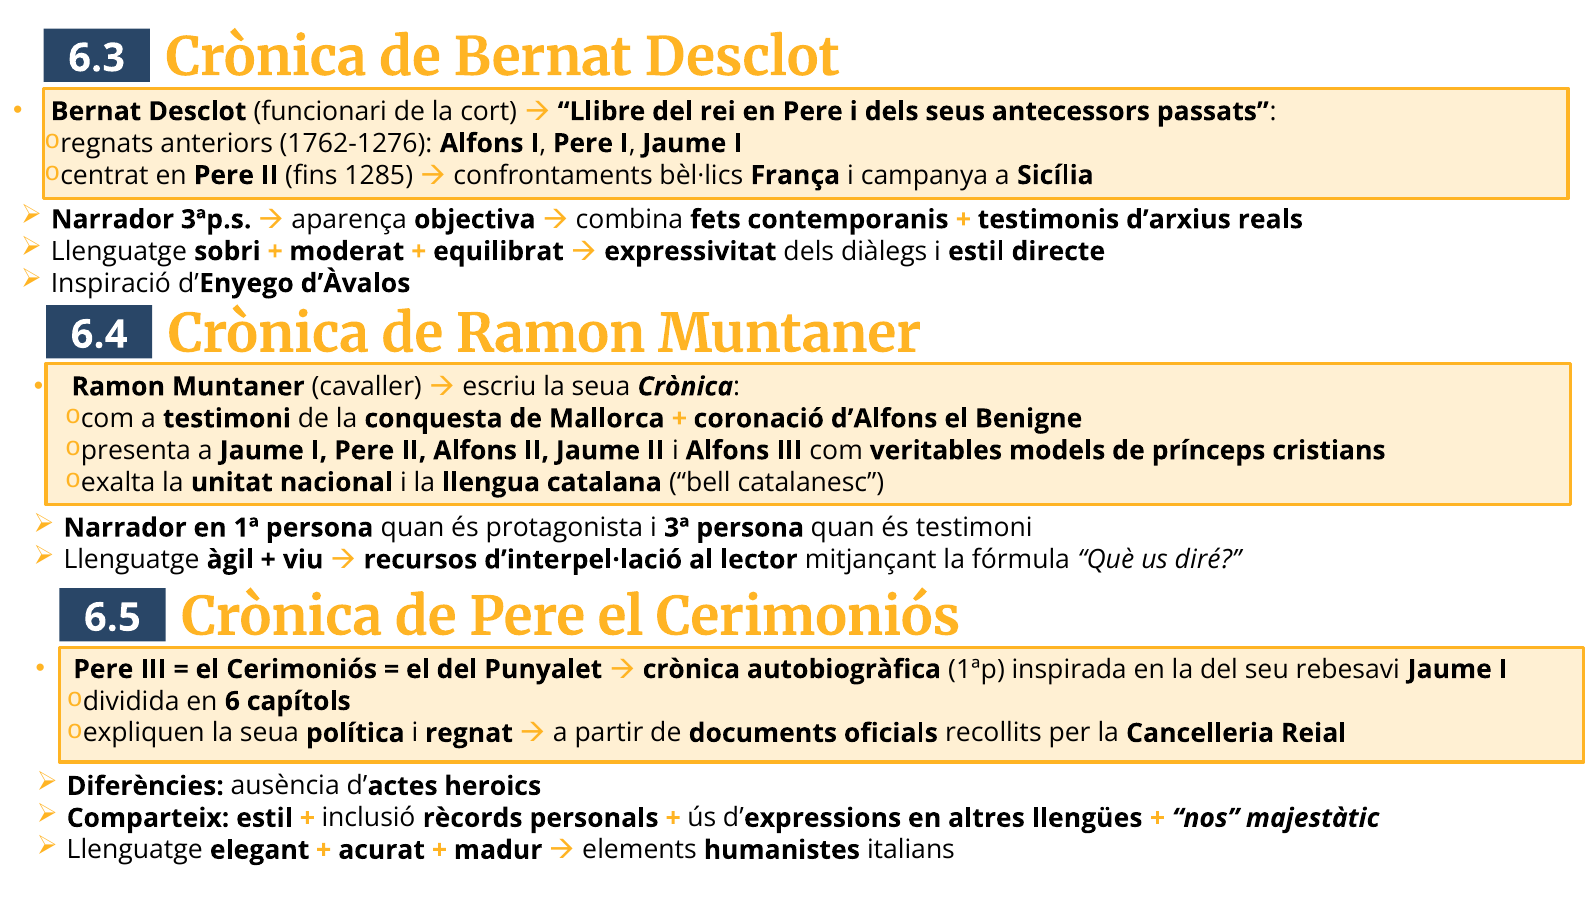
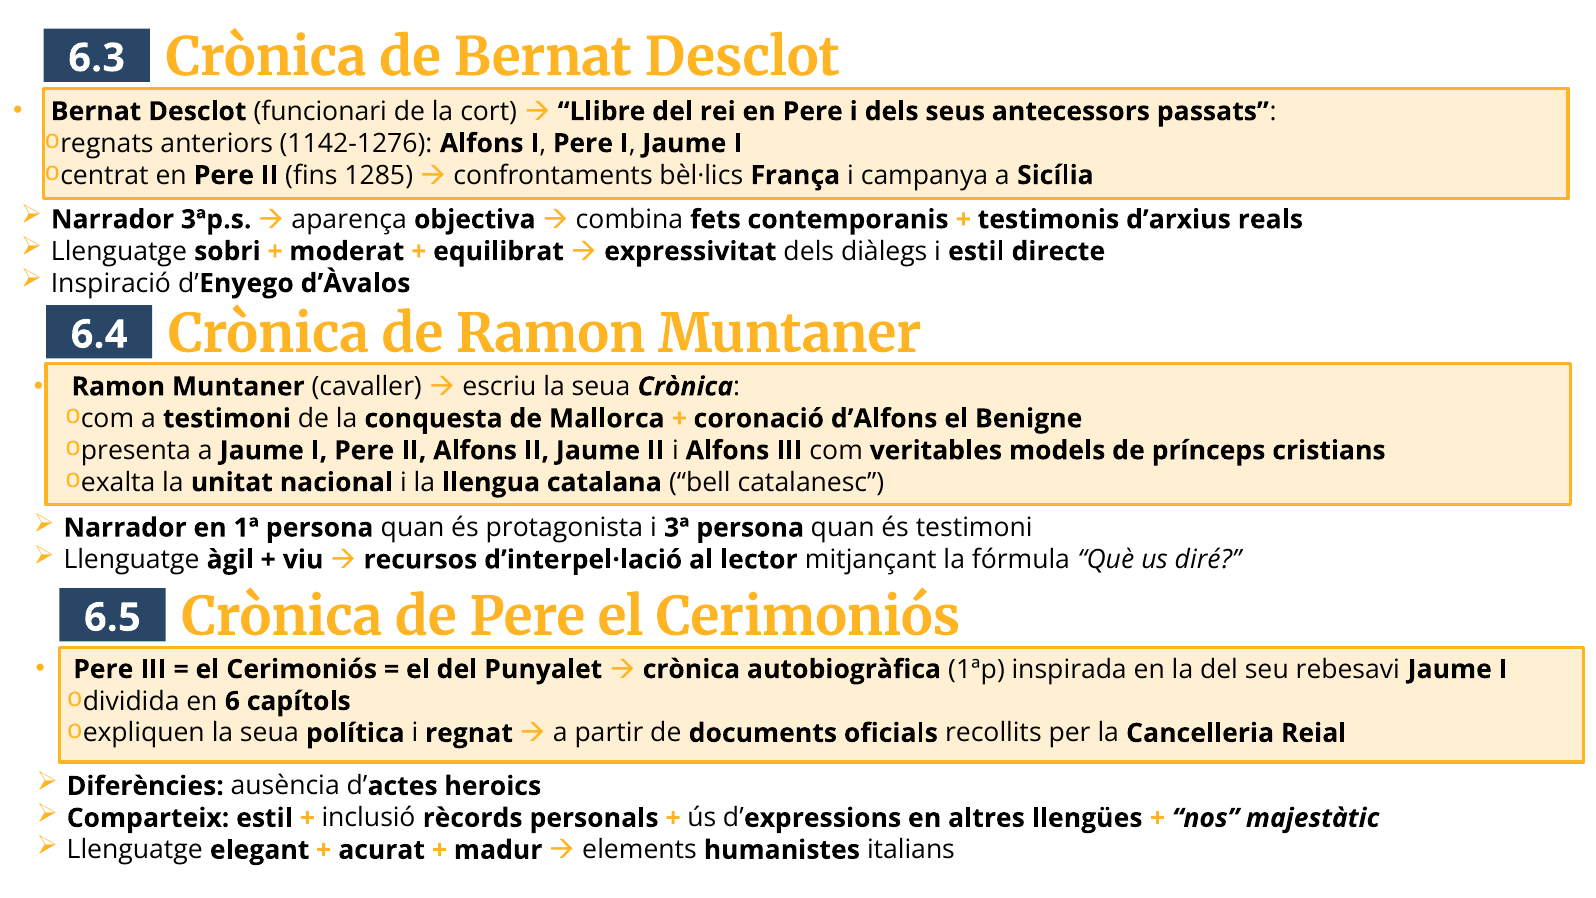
1762-1276: 1762-1276 -> 1142-1276
